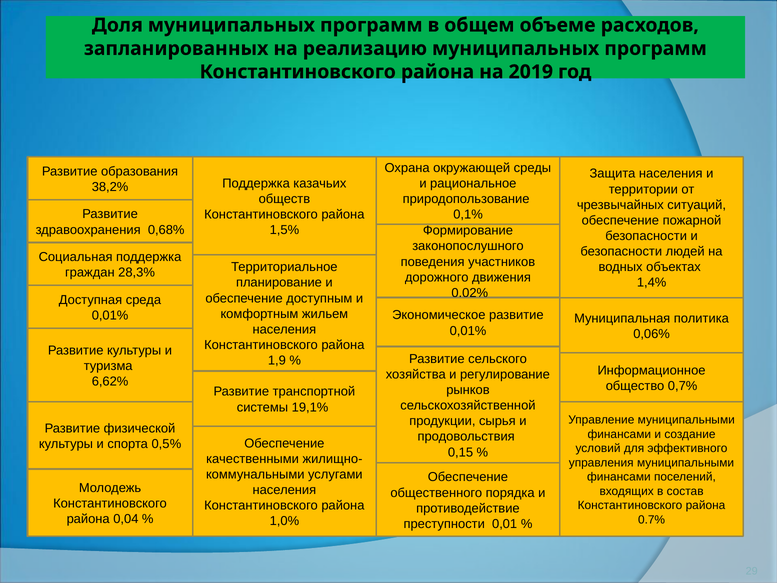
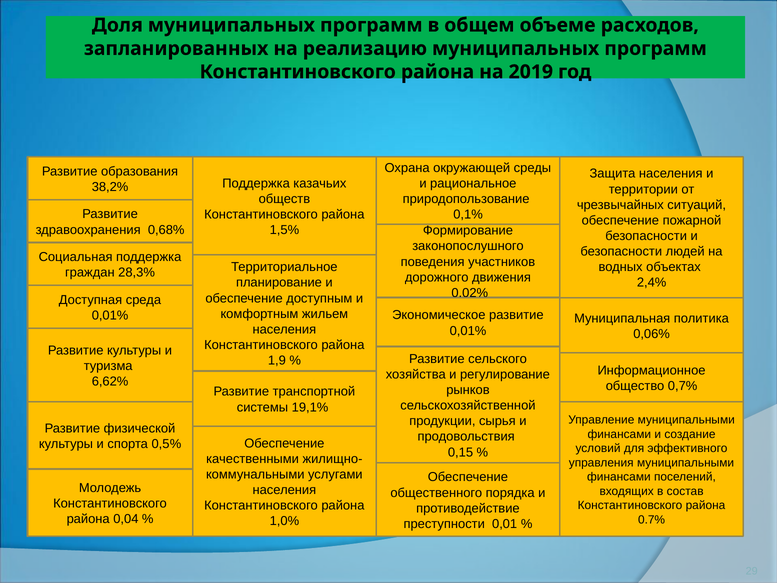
1,4%: 1,4% -> 2,4%
